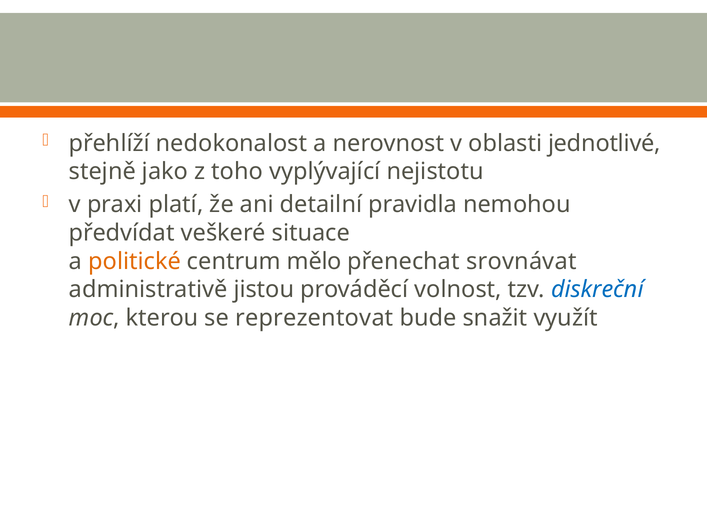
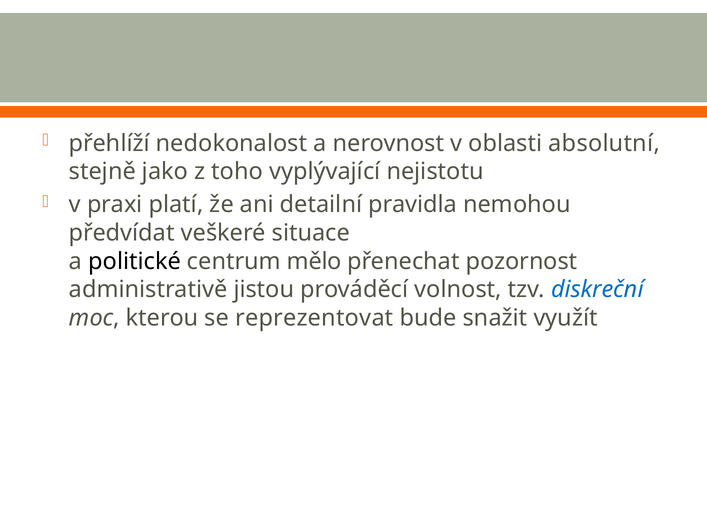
jednotlivé: jednotlivé -> absolutní
politické colour: orange -> black
srovnávat: srovnávat -> pozornost
